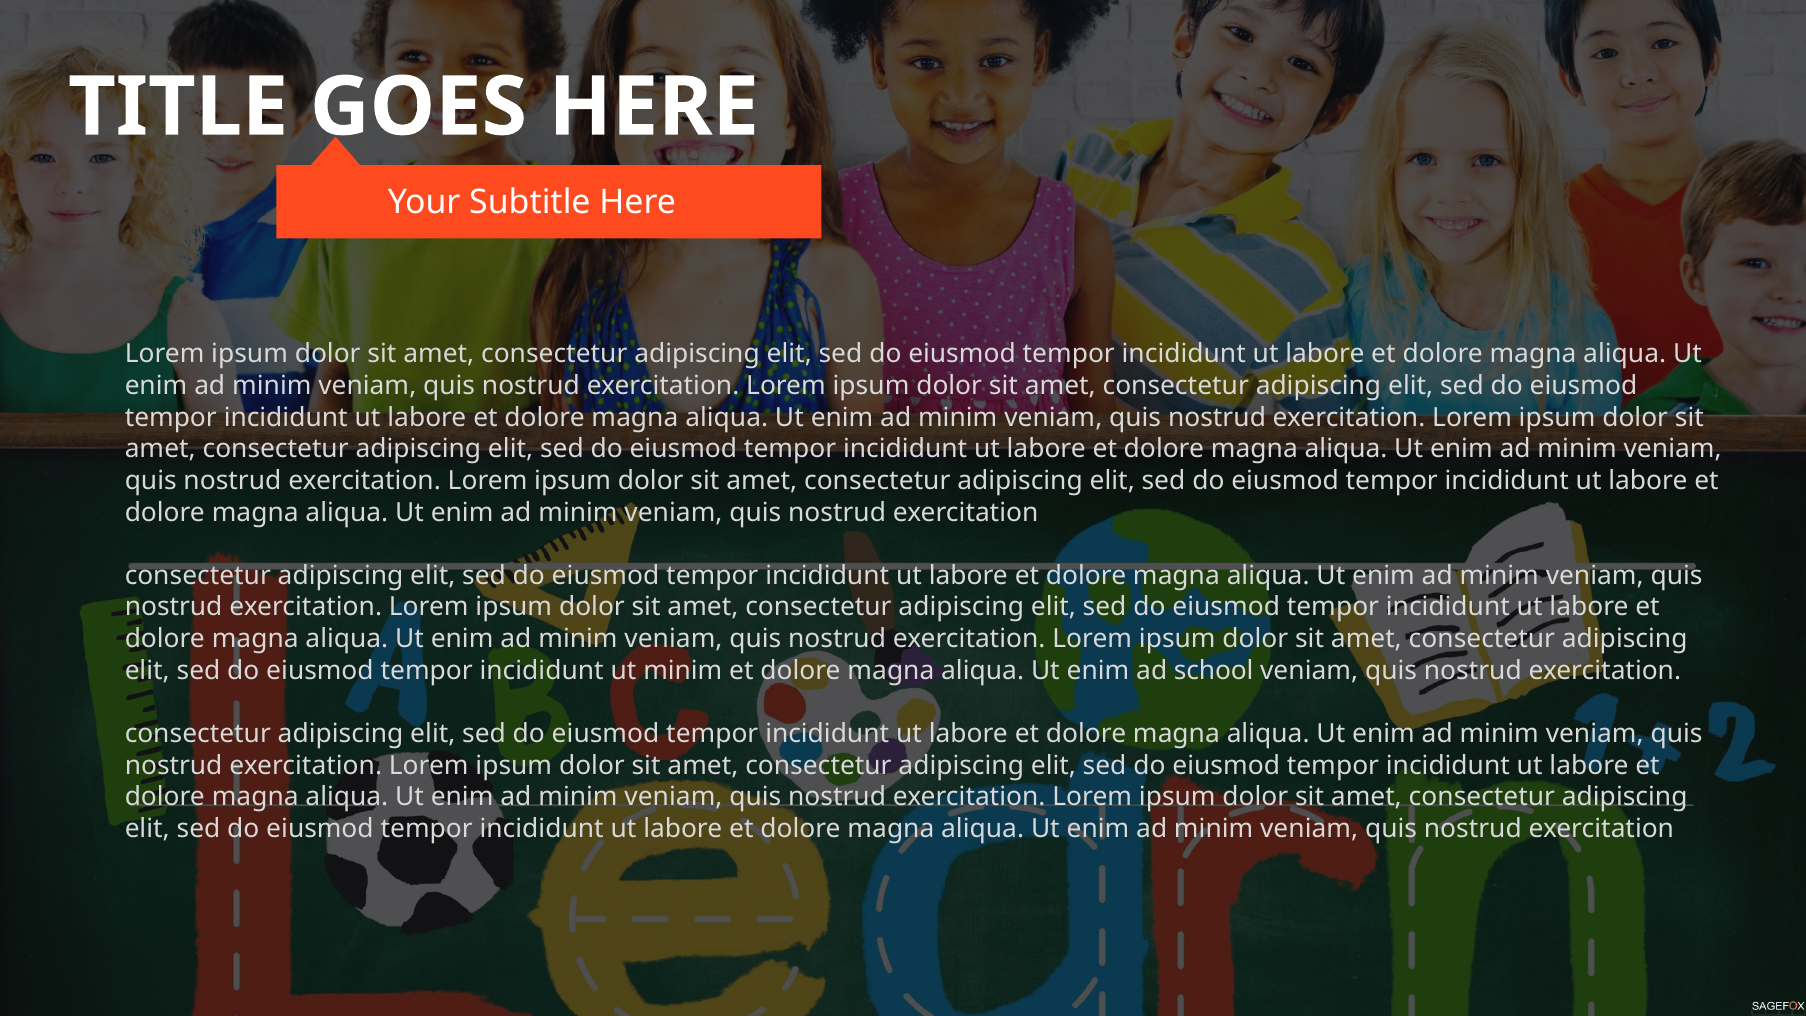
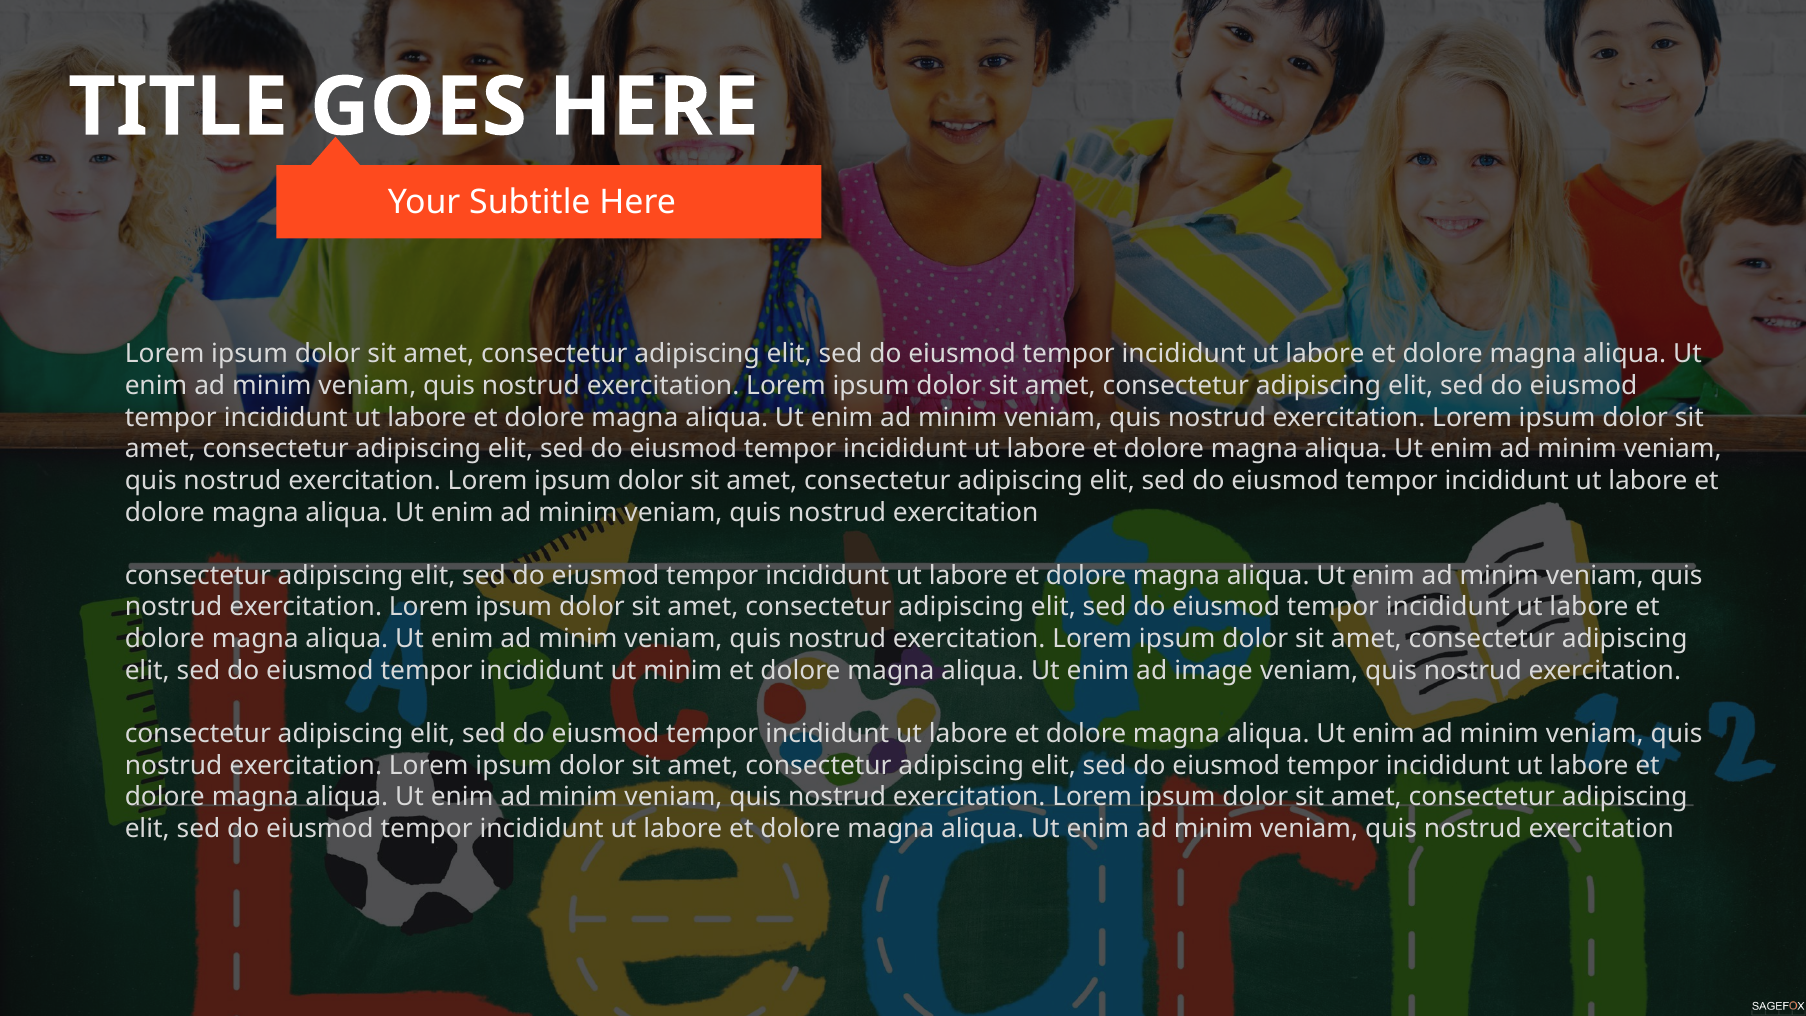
school: school -> image
